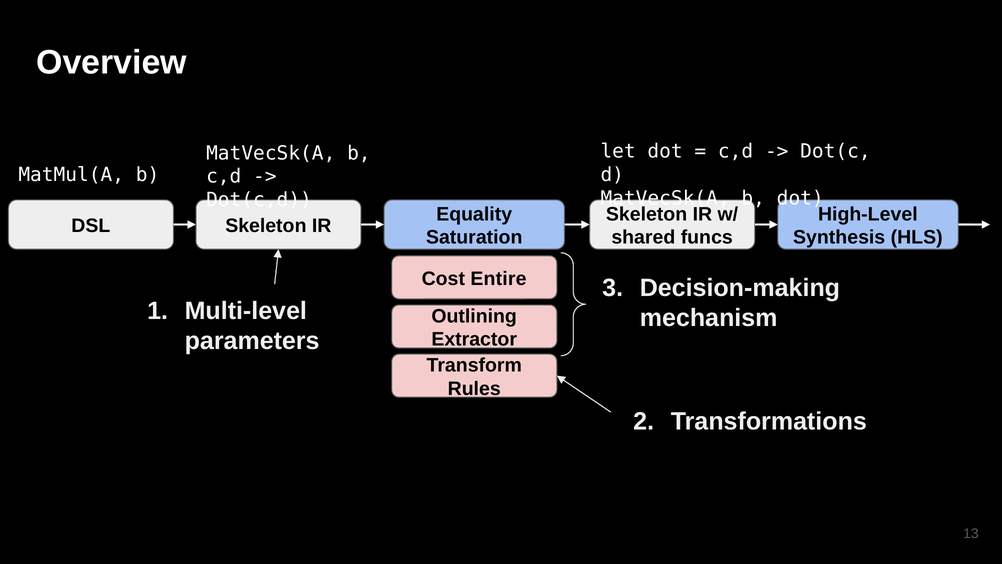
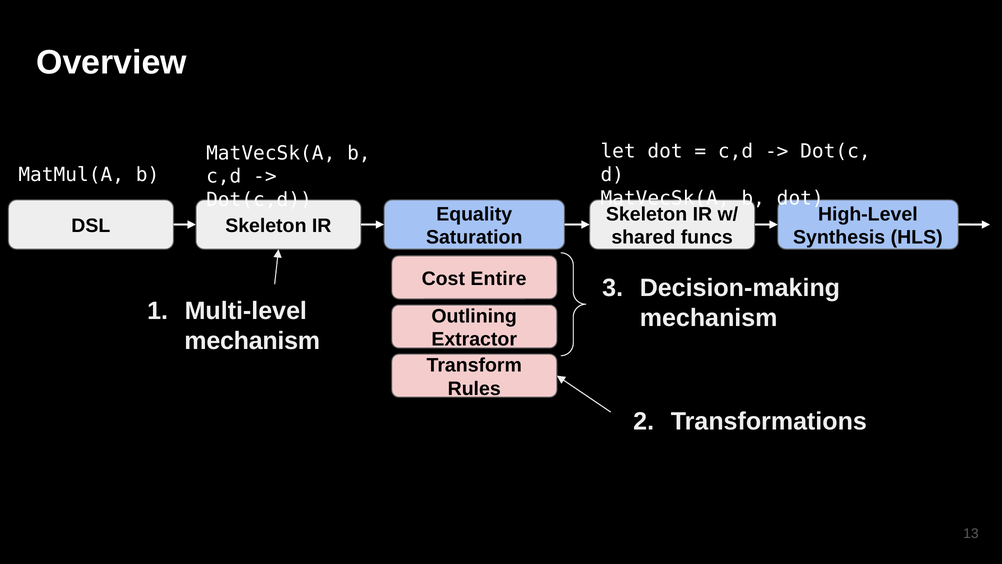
parameters at (252, 341): parameters -> mechanism
